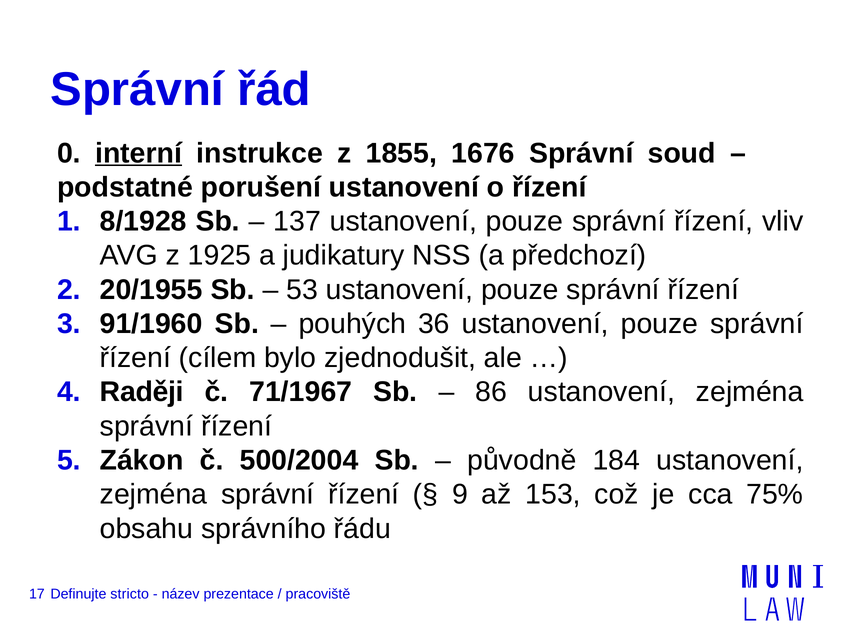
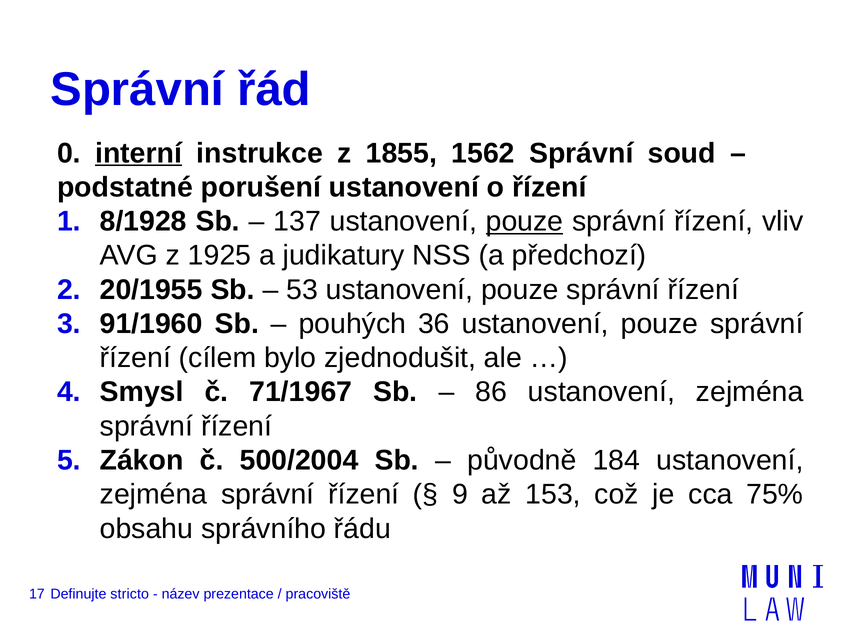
1676: 1676 -> 1562
pouze at (525, 222) underline: none -> present
Raději: Raději -> Smysl
